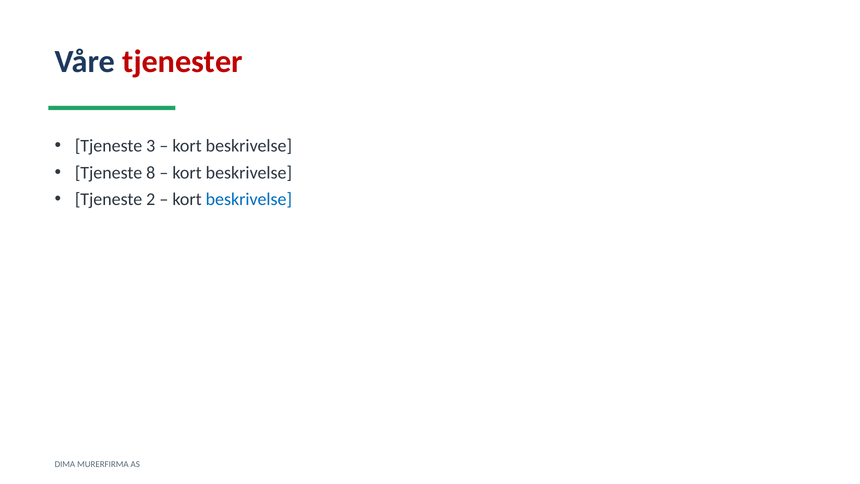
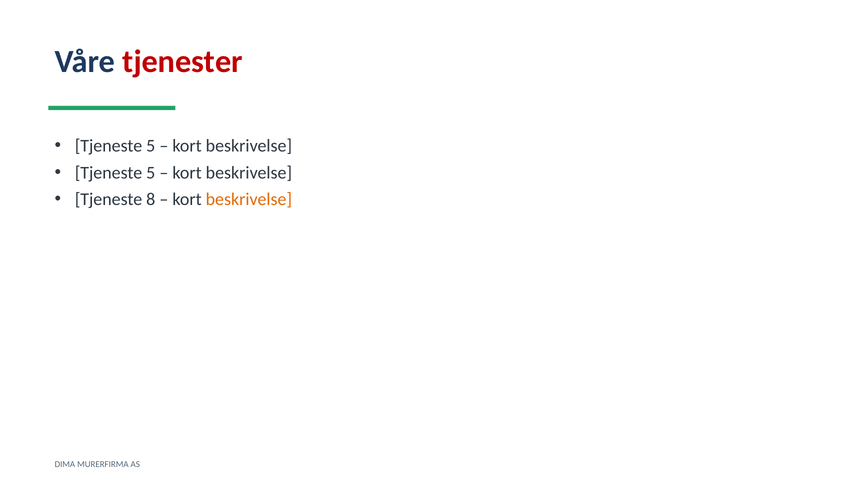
3 at (151, 146): 3 -> 5
8 at (151, 173): 8 -> 5
2: 2 -> 8
beskrivelse at (249, 199) colour: blue -> orange
